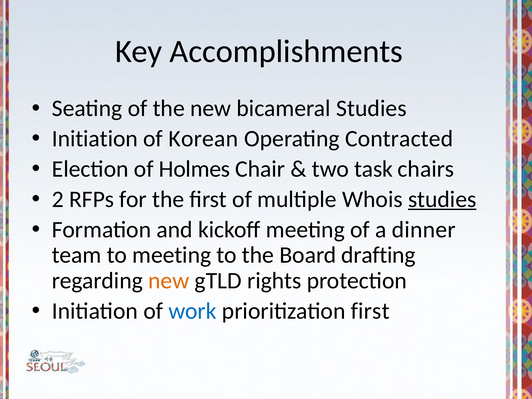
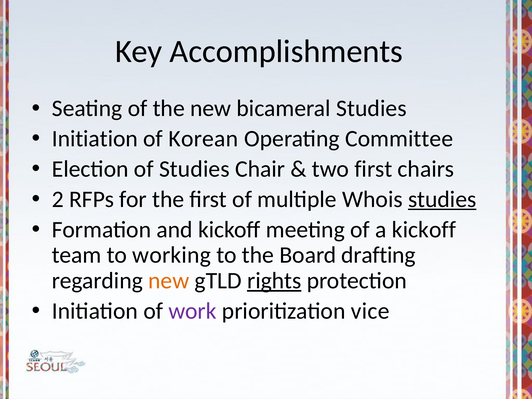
Contracted: Contracted -> Committee
of Holmes: Holmes -> Studies
two task: task -> first
a dinner: dinner -> kickoff
to meeting: meeting -> working
rights underline: none -> present
work colour: blue -> purple
prioritization first: first -> vice
